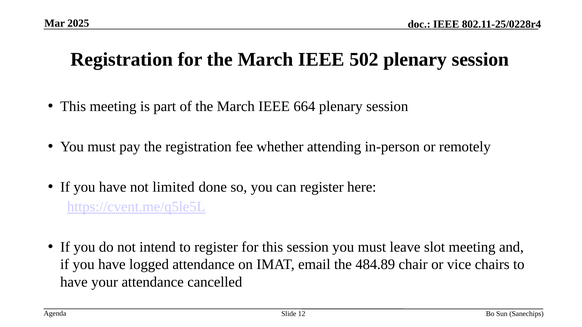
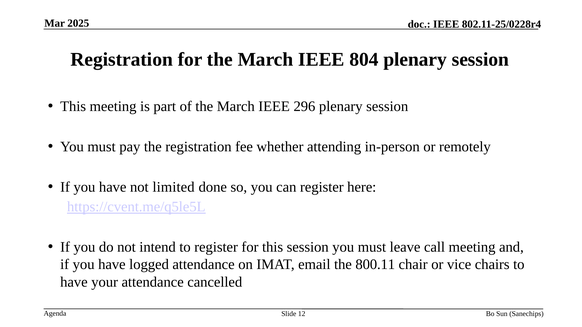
502: 502 -> 804
664: 664 -> 296
slot: slot -> call
484.89: 484.89 -> 800.11
